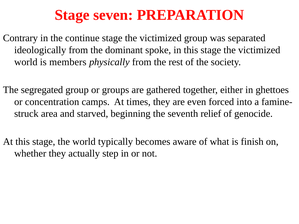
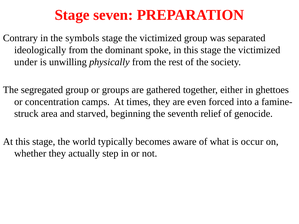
continue: continue -> symbols
world at (26, 62): world -> under
members: members -> unwilling
finish: finish -> occur
